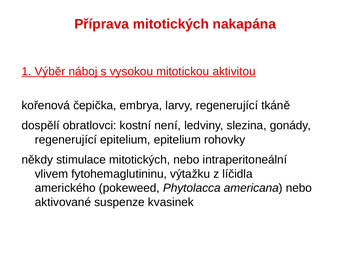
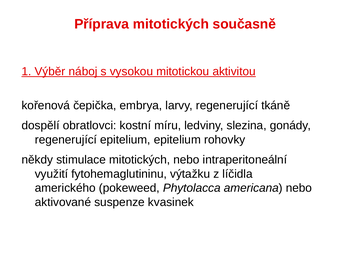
nakapána: nakapána -> současně
není: není -> míru
vlivem: vlivem -> využití
